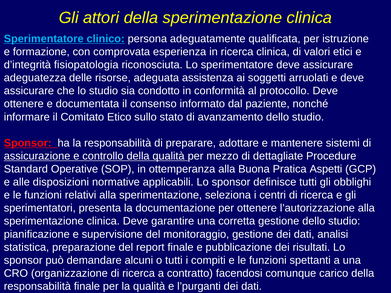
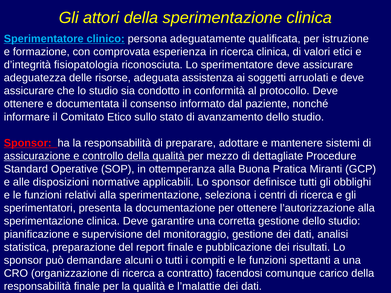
Aspetti: Aspetti -> Miranti
l’purganti: l’purganti -> l’malattie
